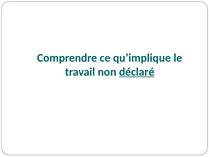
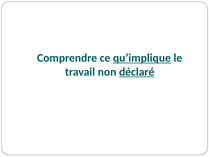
qu’implique underline: none -> present
